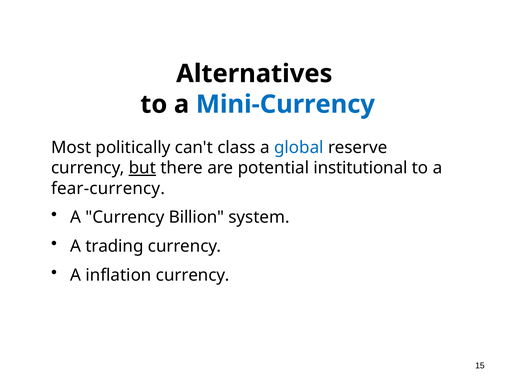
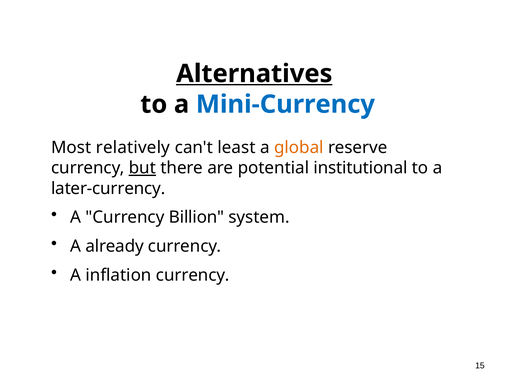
Alternatives underline: none -> present
politically: politically -> relatively
class: class -> least
global colour: blue -> orange
fear-currency: fear-currency -> later-currency
trading: trading -> already
